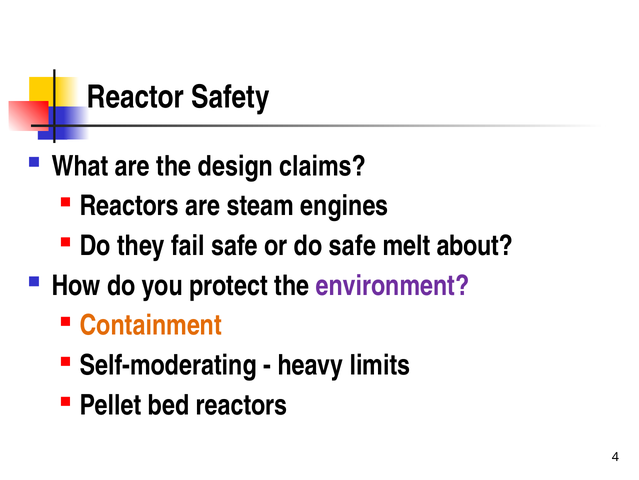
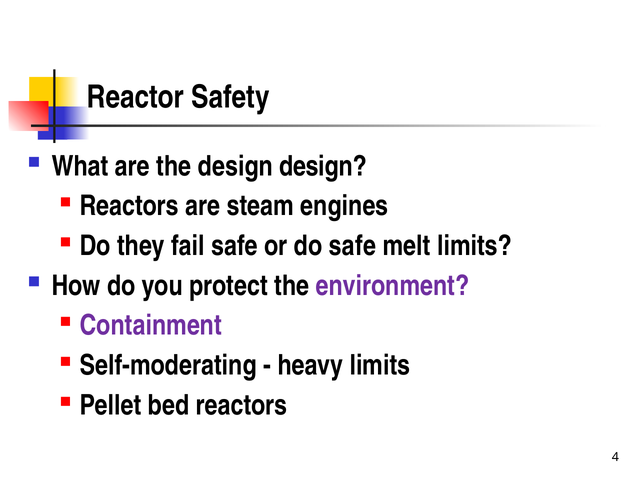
design claims: claims -> design
melt about: about -> limits
Containment colour: orange -> purple
